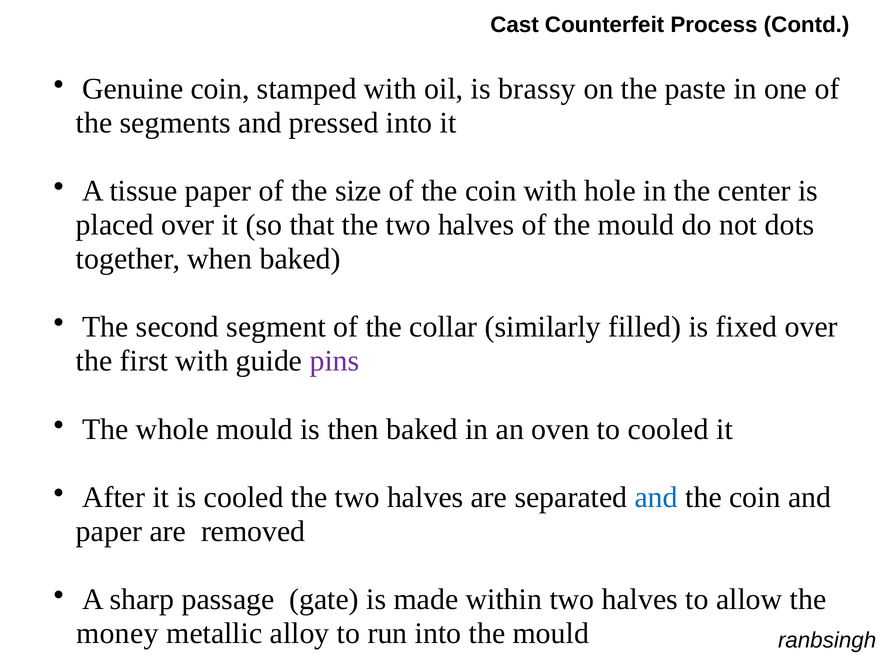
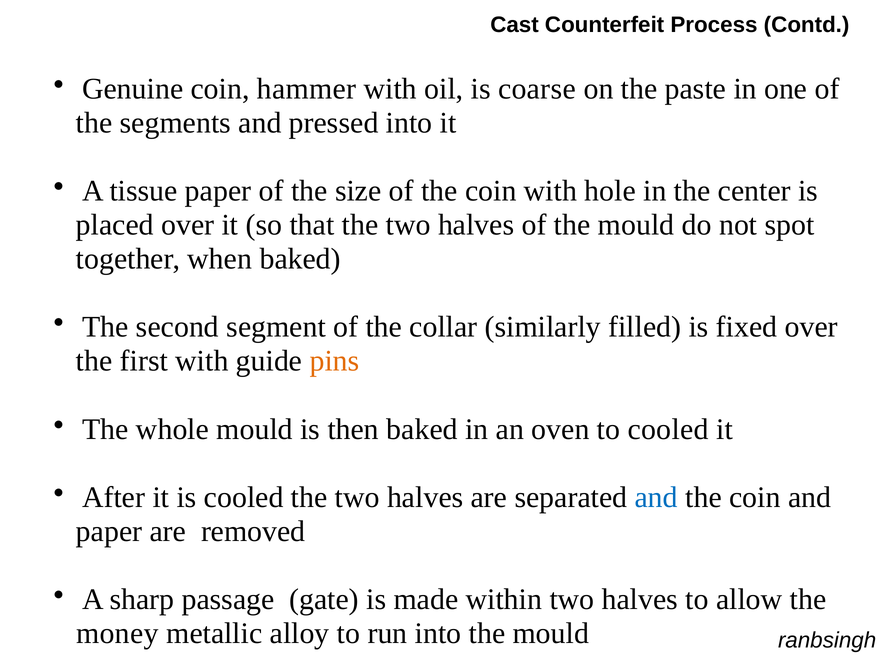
stamped: stamped -> hammer
brassy: brassy -> coarse
dots: dots -> spot
pins colour: purple -> orange
